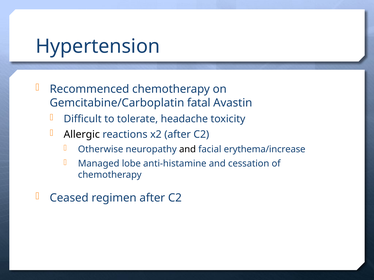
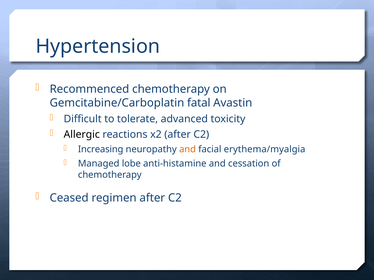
headache: headache -> advanced
Otherwise: Otherwise -> Increasing
and at (188, 150) colour: black -> orange
erythema/increase: erythema/increase -> erythema/myalgia
